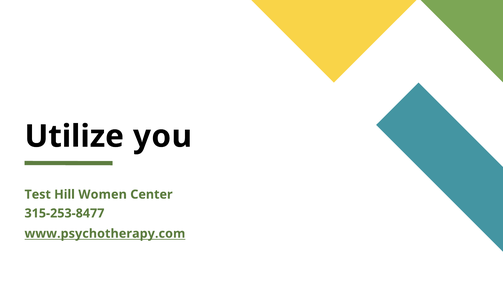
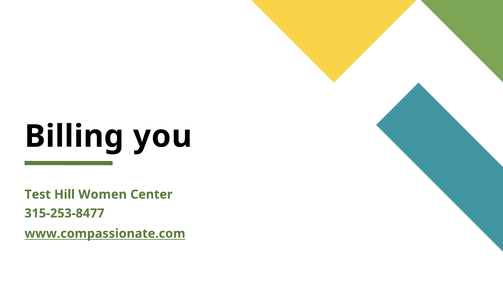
Utilize: Utilize -> Billing
www.psychotherapy.com: www.psychotherapy.com -> www.compassionate.com
